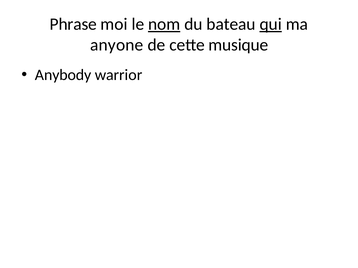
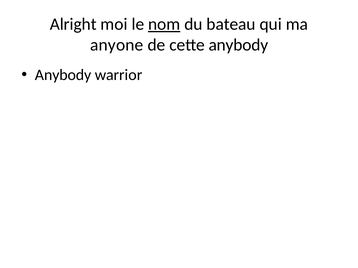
Phrase: Phrase -> Alright
qui underline: present -> none
cette musique: musique -> anybody
